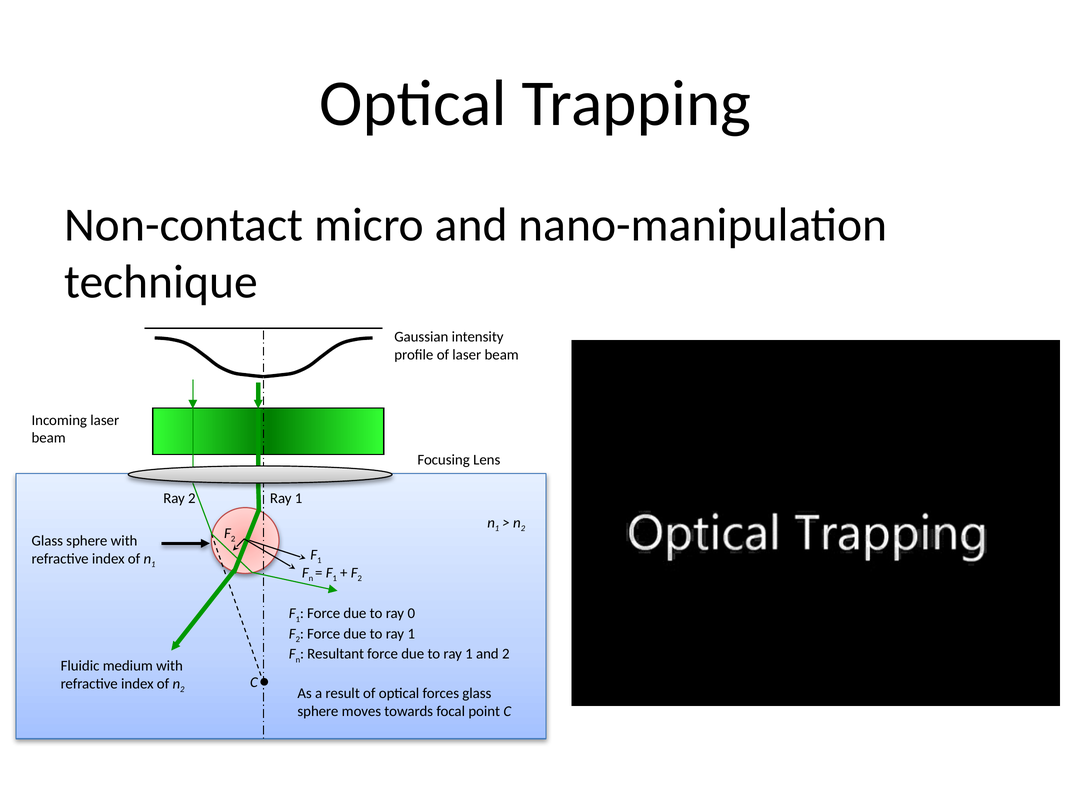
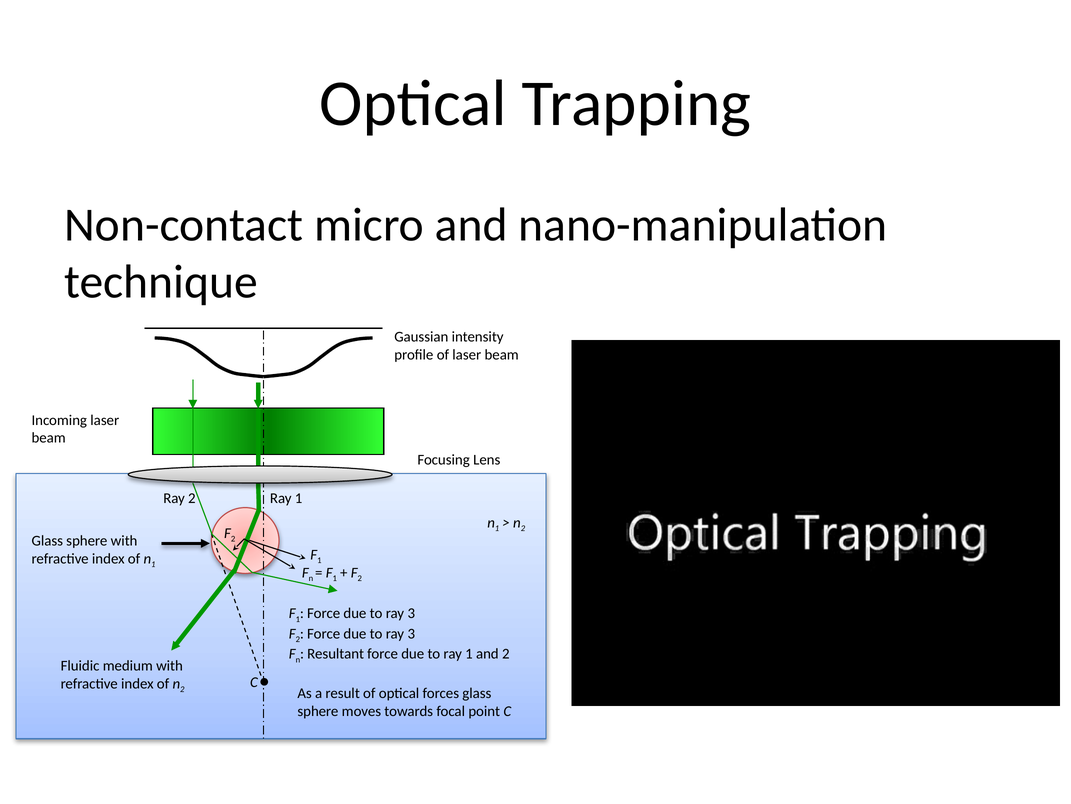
0 at (411, 613): 0 -> 3
1 at (411, 633): 1 -> 3
